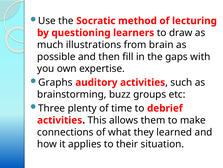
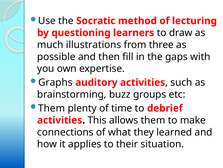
brain: brain -> three
Three at (52, 108): Three -> Them
